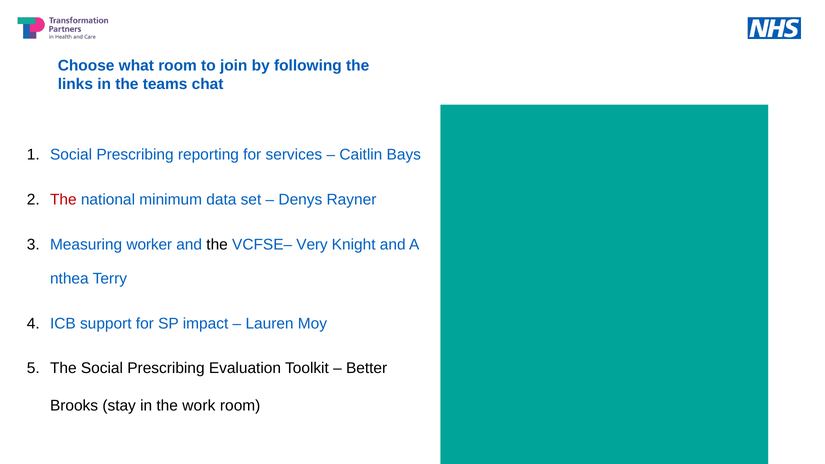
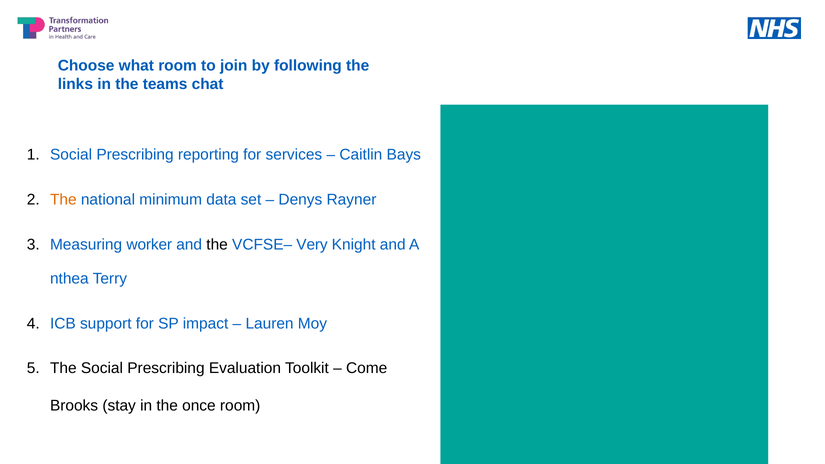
The at (63, 200) colour: red -> orange
Better: Better -> Come
work: work -> once
